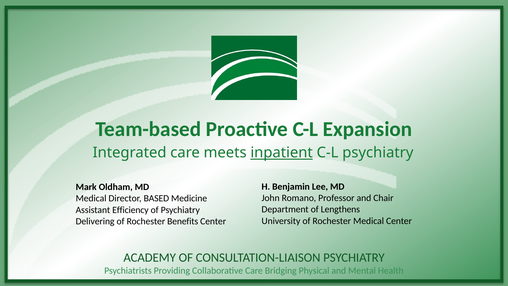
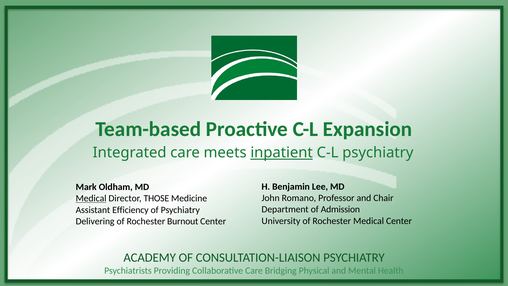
Medical at (91, 198) underline: none -> present
BASED: BASED -> THOSE
Lengthens: Lengthens -> Admission
Benefits: Benefits -> Burnout
